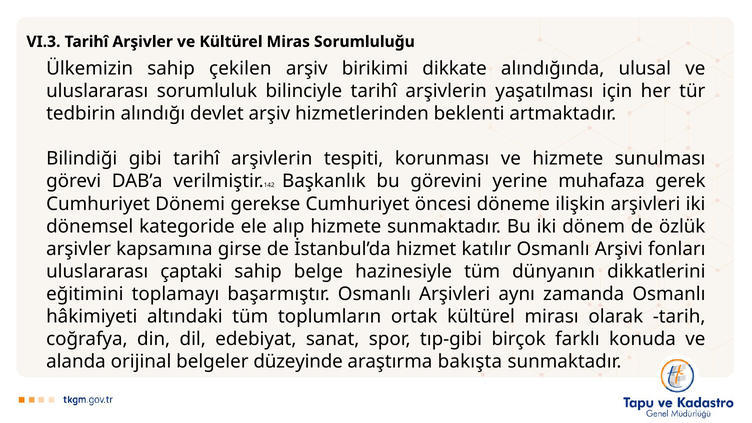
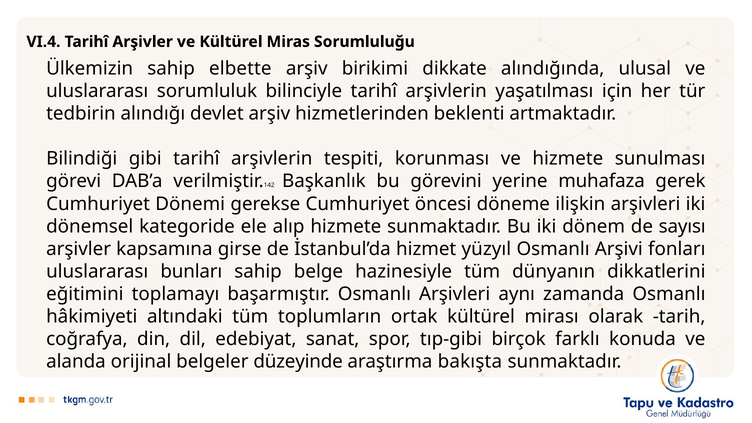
VI.3: VI.3 -> VI.4
çekilen: çekilen -> elbette
özlük: özlük -> sayısı
katılır: katılır -> yüzyıl
çaptaki: çaptaki -> bunları
